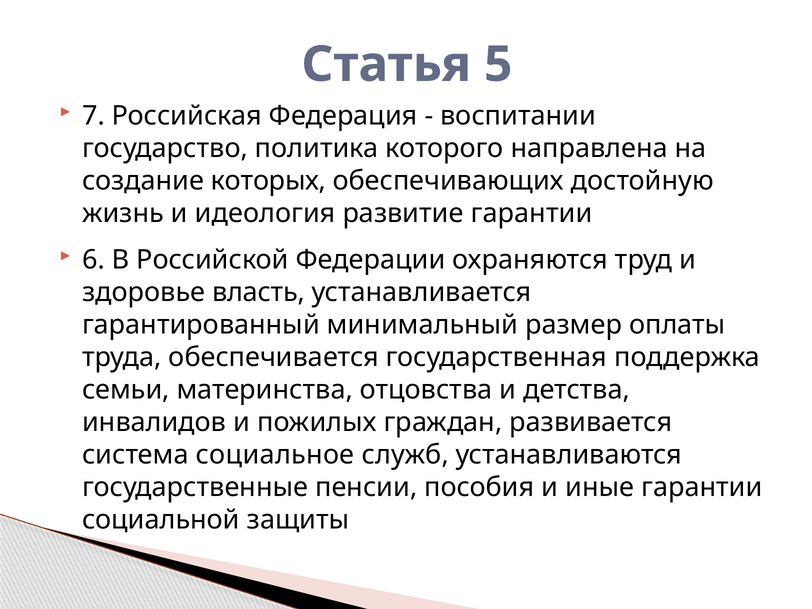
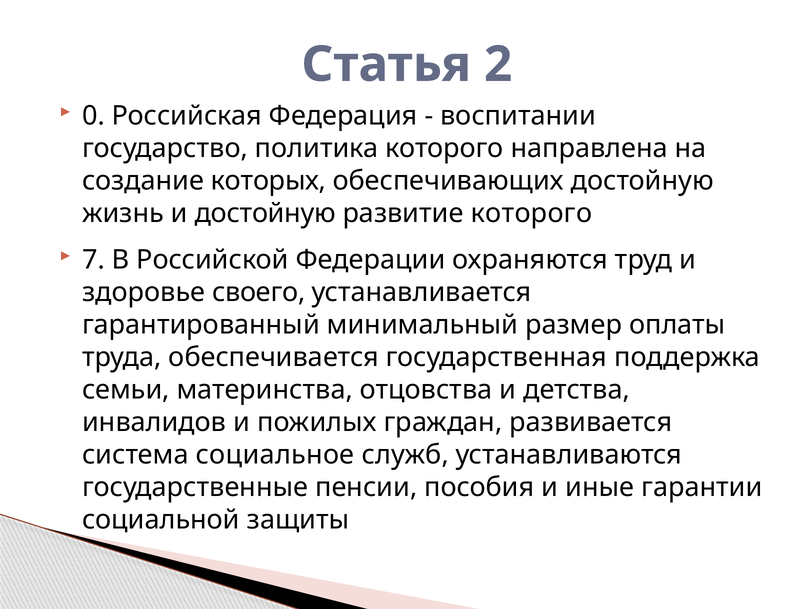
5: 5 -> 2
7: 7 -> 0
и идеология: идеология -> достойную
развитие гарантии: гарантии -> которого
6: 6 -> 7
власть: власть -> своего
